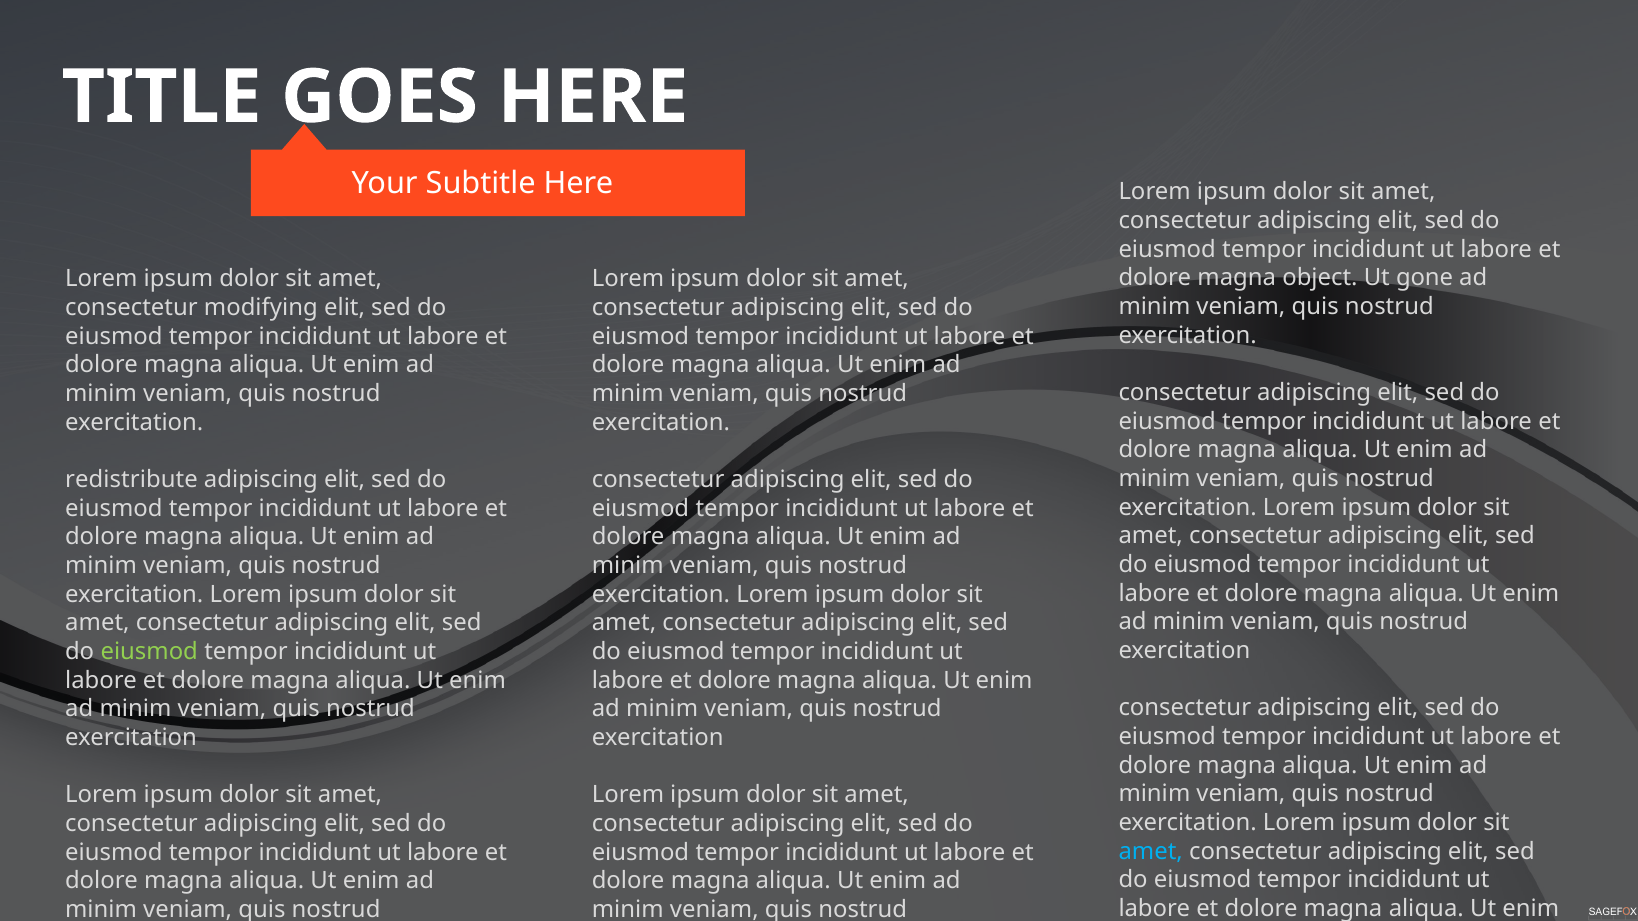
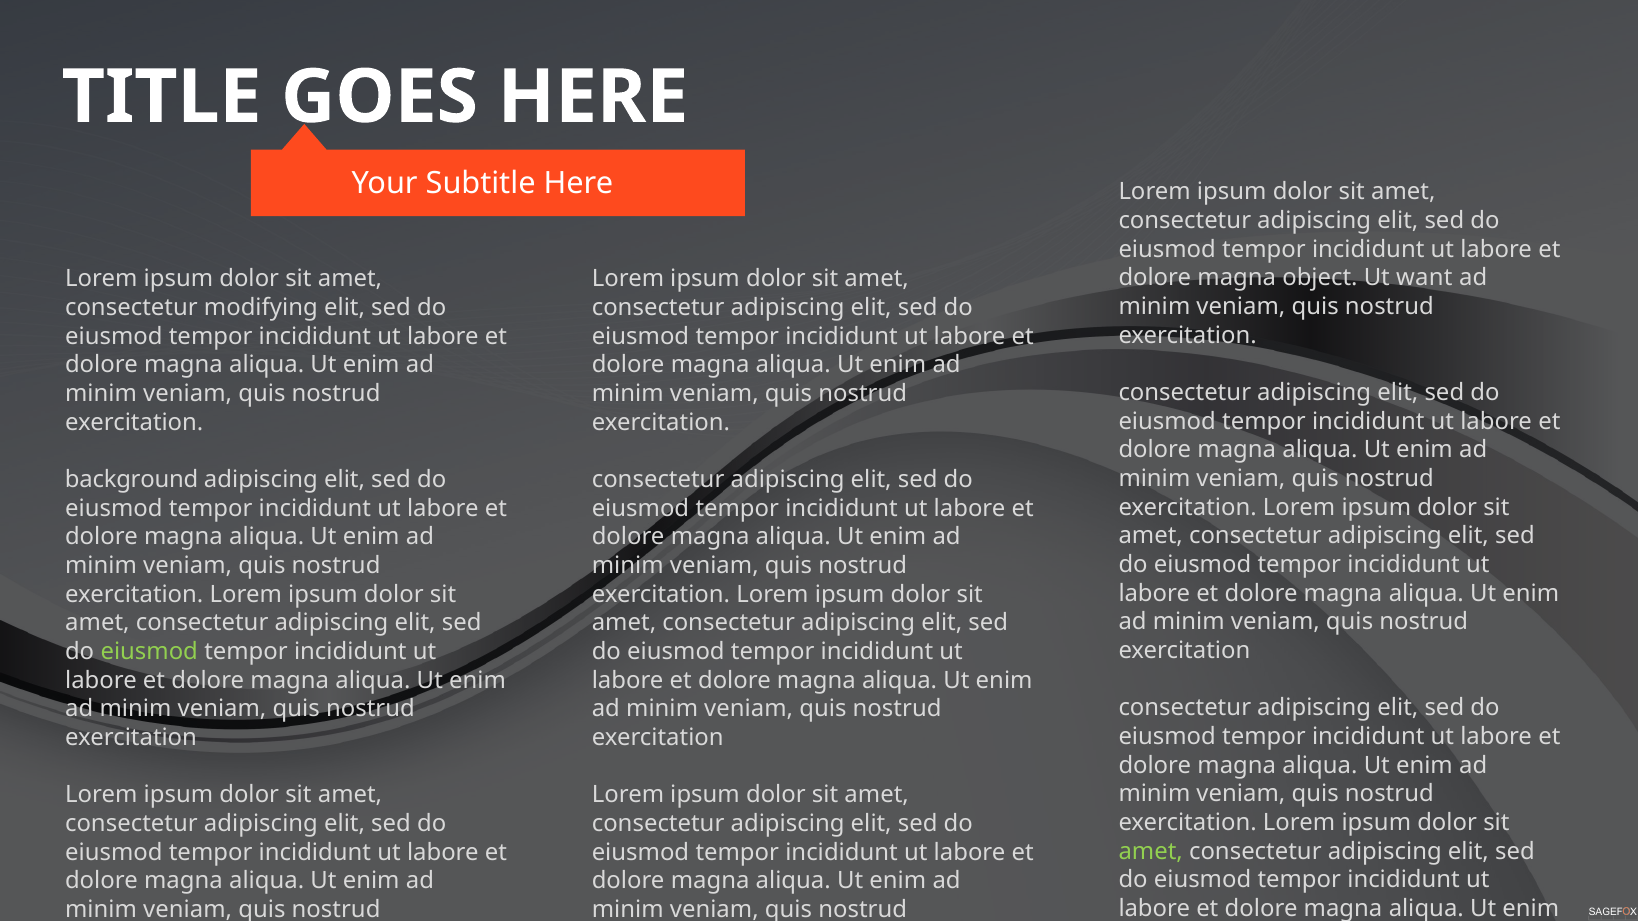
gone: gone -> want
redistribute: redistribute -> background
amet at (1151, 852) colour: light blue -> light green
